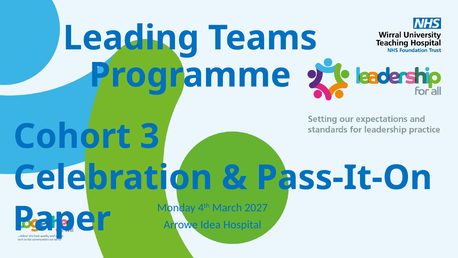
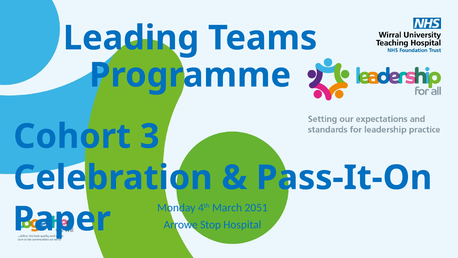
2027: 2027 -> 2051
Idea: Idea -> Stop
